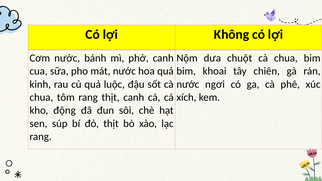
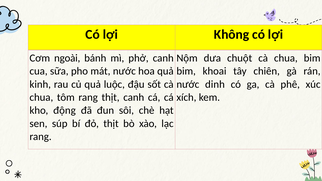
Cơm nước: nước -> ngoài
ngơi: ngơi -> dinh
